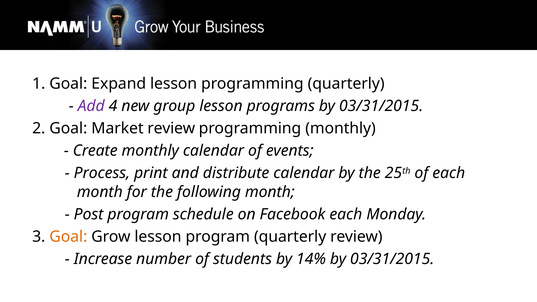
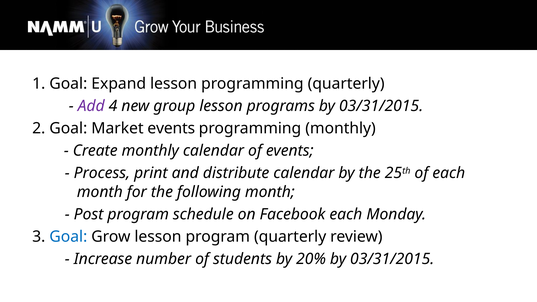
Market review: review -> events
Goal at (68, 237) colour: orange -> blue
14%: 14% -> 20%
